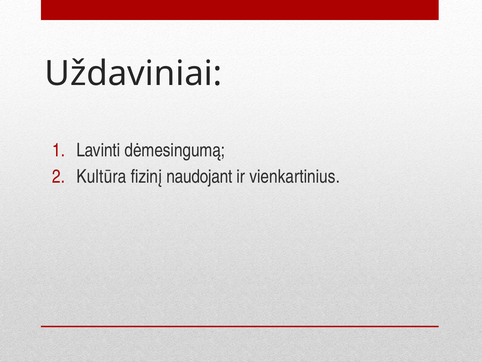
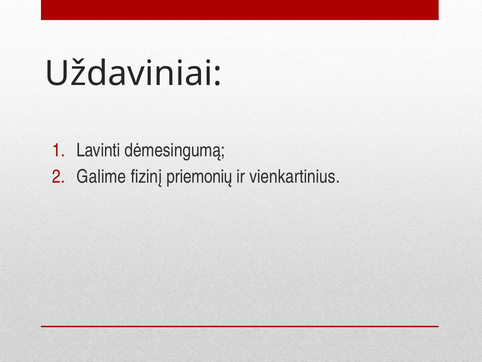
Kultūra: Kultūra -> Galime
naudojant: naudojant -> priemonių
